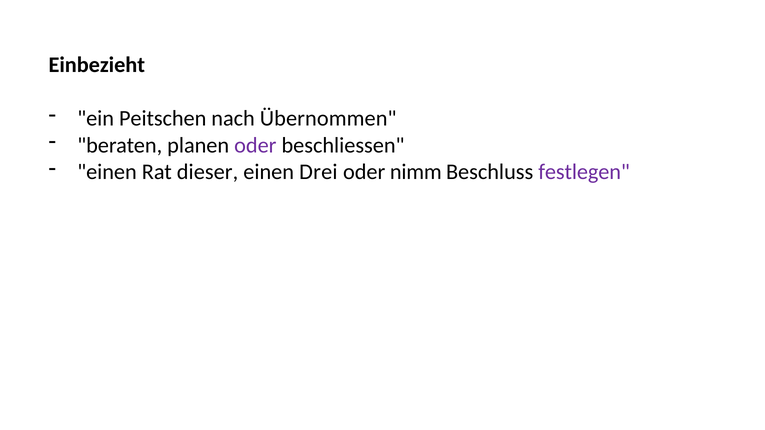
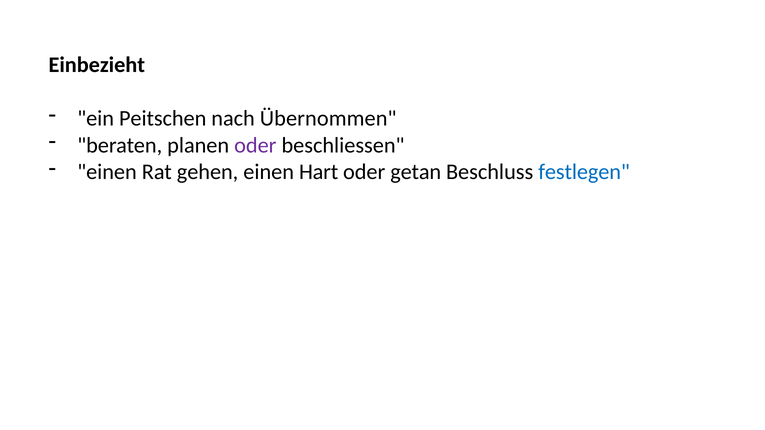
dieser: dieser -> gehen
Drei: Drei -> Hart
nimm: nimm -> getan
festlegen colour: purple -> blue
